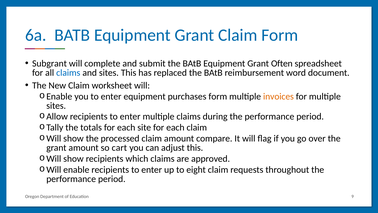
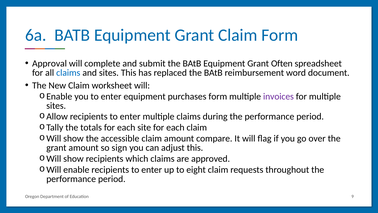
Subgrant: Subgrant -> Approval
invoices colour: orange -> purple
processed: processed -> accessible
cart: cart -> sign
